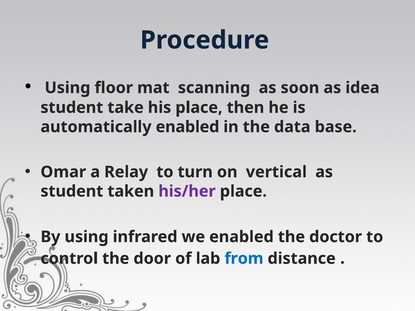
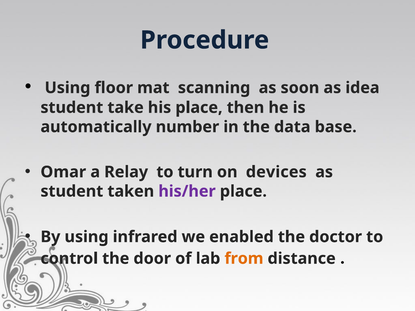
automatically enabled: enabled -> number
vertical: vertical -> devices
from colour: blue -> orange
